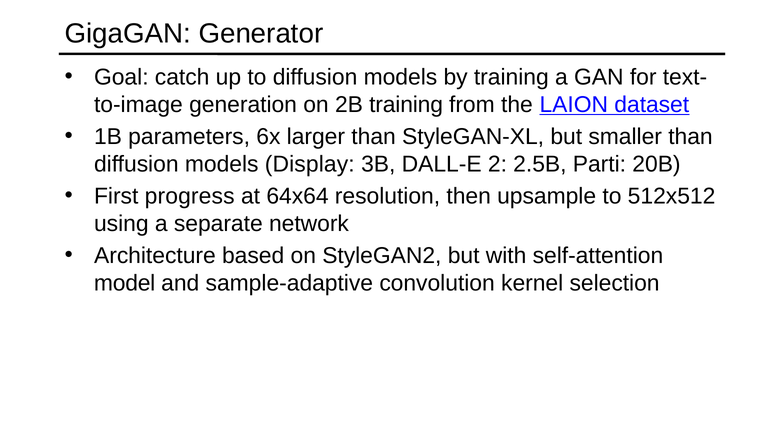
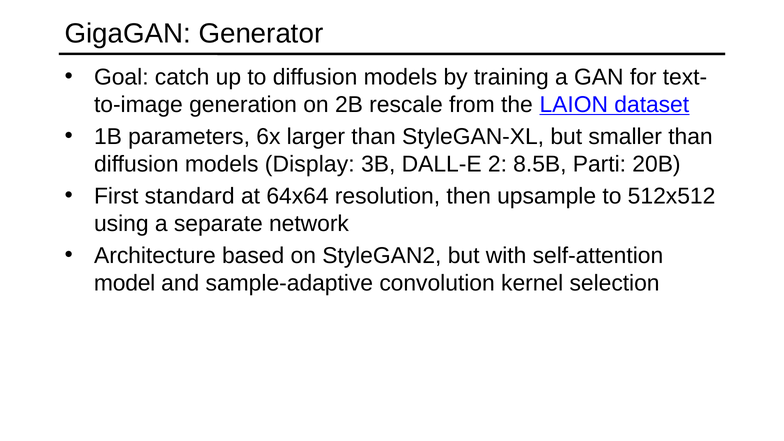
2B training: training -> rescale
2.5B: 2.5B -> 8.5B
progress: progress -> standard
